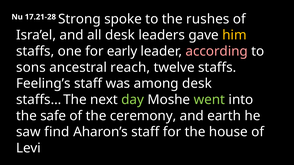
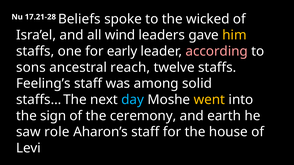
Strong: Strong -> Beliefs
rushes: rushes -> wicked
all desk: desk -> wind
among desk: desk -> solid
day colour: light green -> light blue
went colour: light green -> yellow
safe: safe -> sign
find: find -> role
